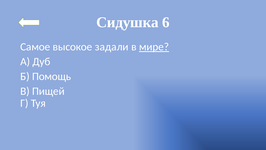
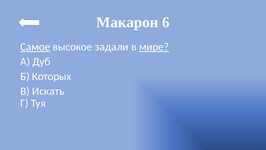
Сидушка: Сидушка -> Макарон
Самое underline: none -> present
Помощь: Помощь -> Которых
Пищей: Пищей -> Искать
